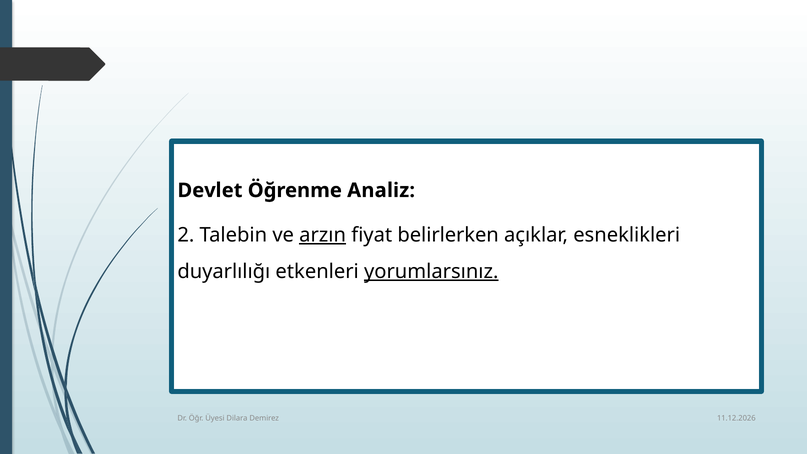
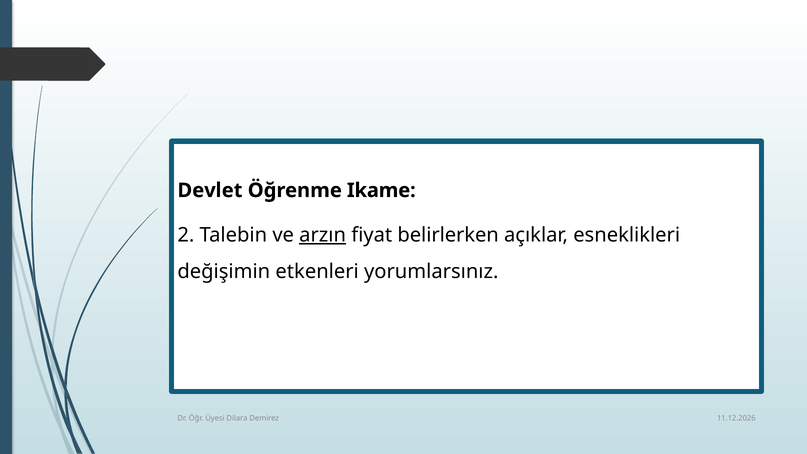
Analiz: Analiz -> Ikame
duyarlılığı: duyarlılığı -> değişimin
yorumlarsınız underline: present -> none
